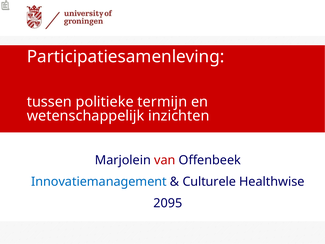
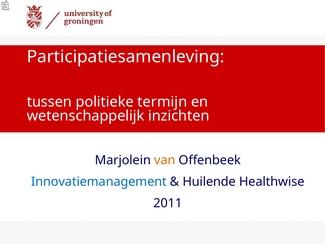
van colour: red -> orange
Culturele: Culturele -> Huilende
2095: 2095 -> 2011
